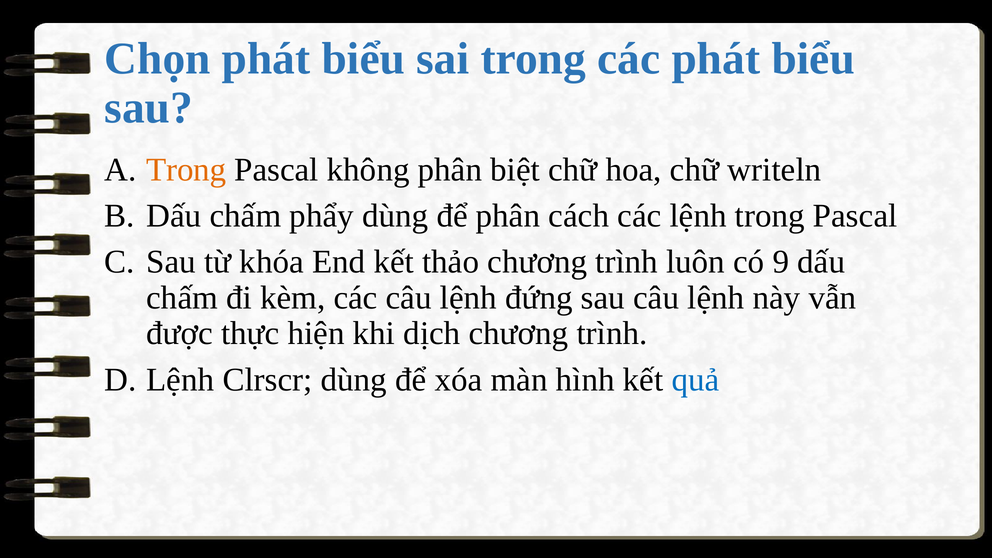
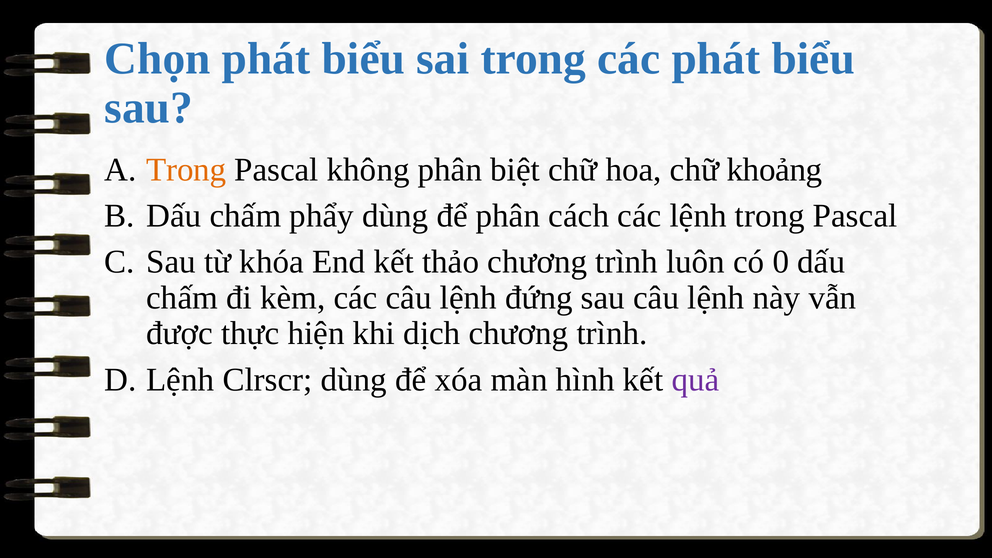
writeln: writeln -> khoảng
9: 9 -> 0
quả colour: blue -> purple
